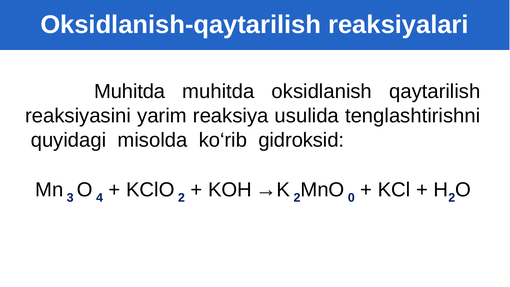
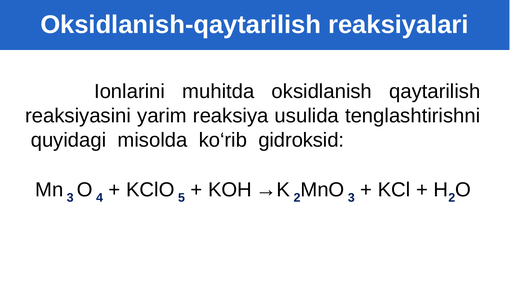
Muhitda at (130, 91): Muhitda -> Ionlarini
KClO 2: 2 -> 5
0 at (351, 198): 0 -> 3
